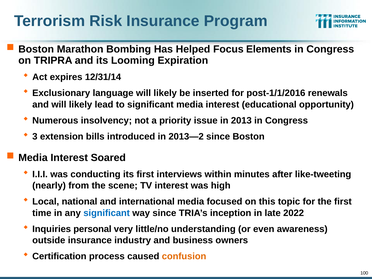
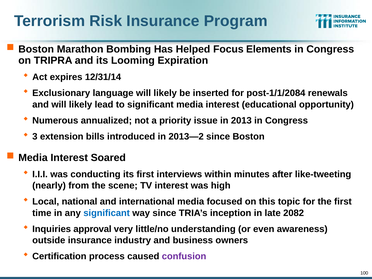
post-1/1/2016: post-1/1/2016 -> post-1/1/2084
insolvency: insolvency -> annualized
2022: 2022 -> 2082
personal: personal -> approval
confusion colour: orange -> purple
